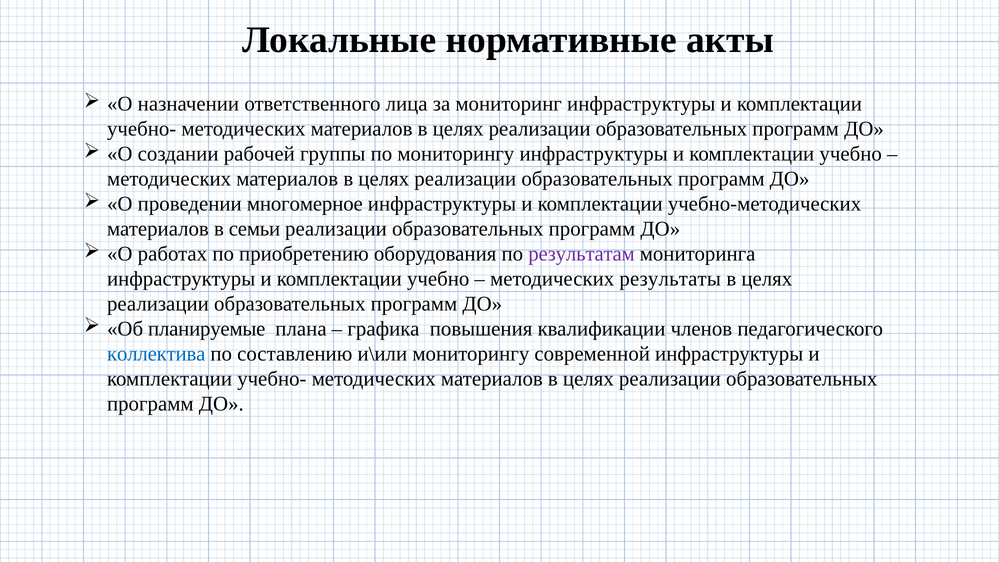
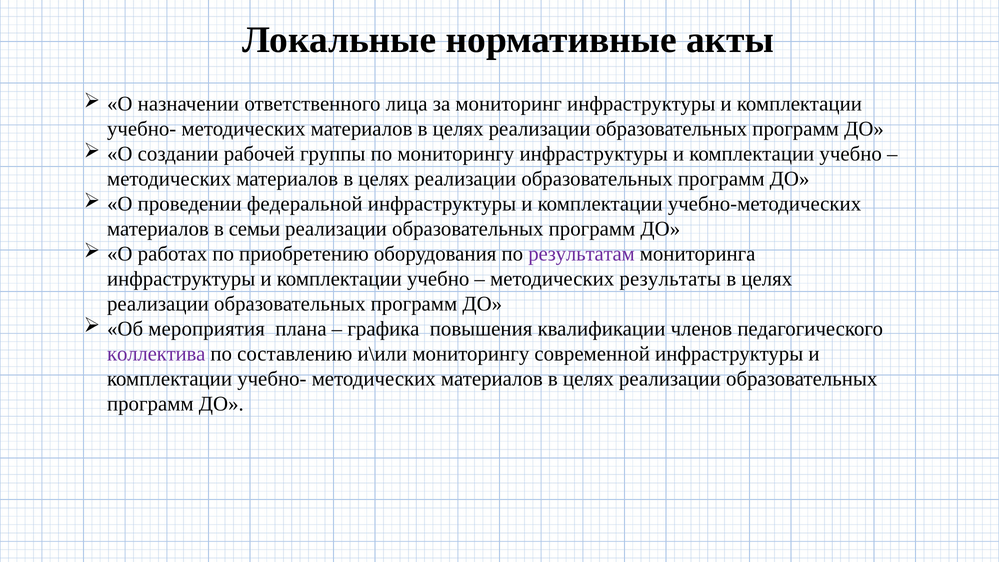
многомерное: многомерное -> федеральной
планируемые: планируемые -> мероприятия
коллектива colour: blue -> purple
